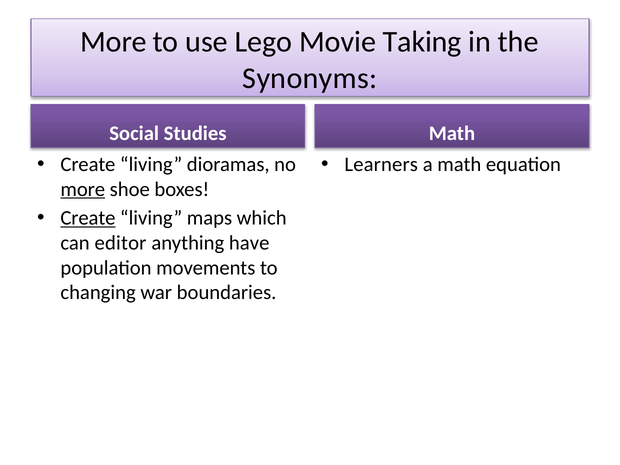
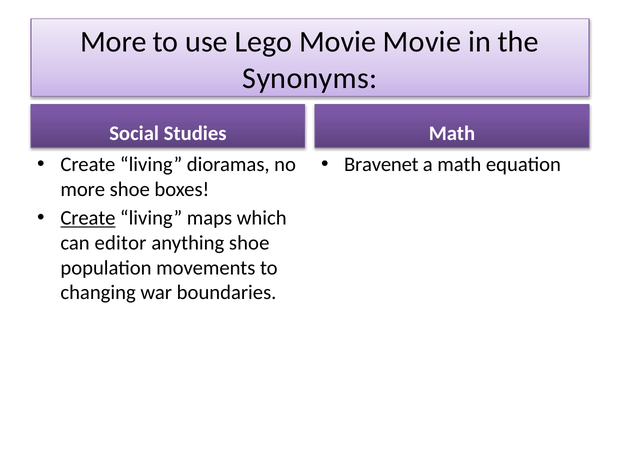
Movie Taking: Taking -> Movie
Learners: Learners -> Bravenet
more at (83, 189) underline: present -> none
anything have: have -> shoe
